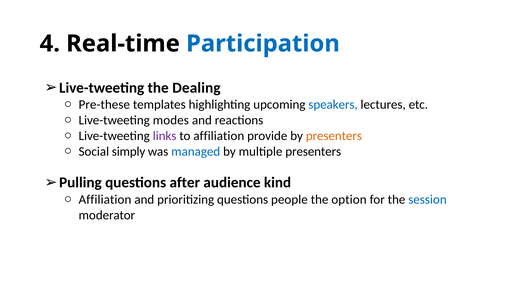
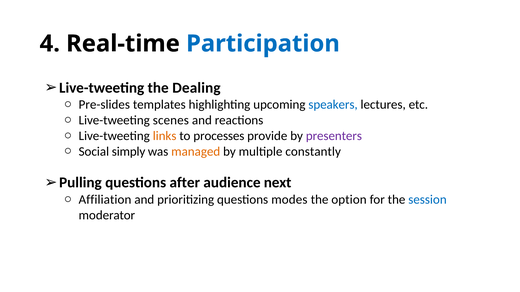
Pre-these: Pre-these -> Pre-slides
modes: modes -> scenes
links colour: purple -> orange
to affiliation: affiliation -> processes
presenters at (334, 136) colour: orange -> purple
managed colour: blue -> orange
multiple presenters: presenters -> constantly
kind: kind -> next
people: people -> modes
